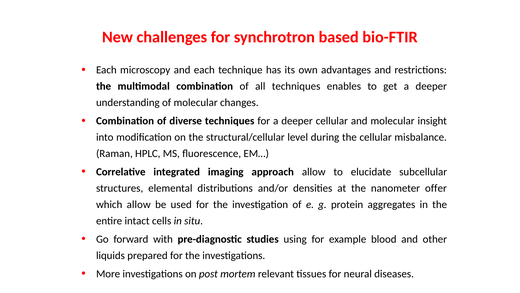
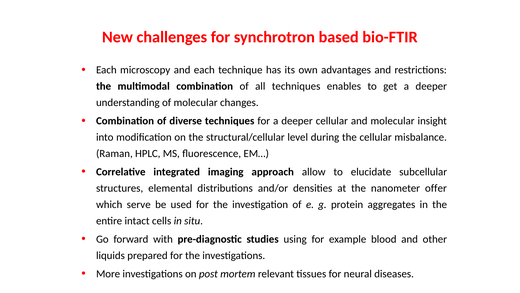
which allow: allow -> serve
